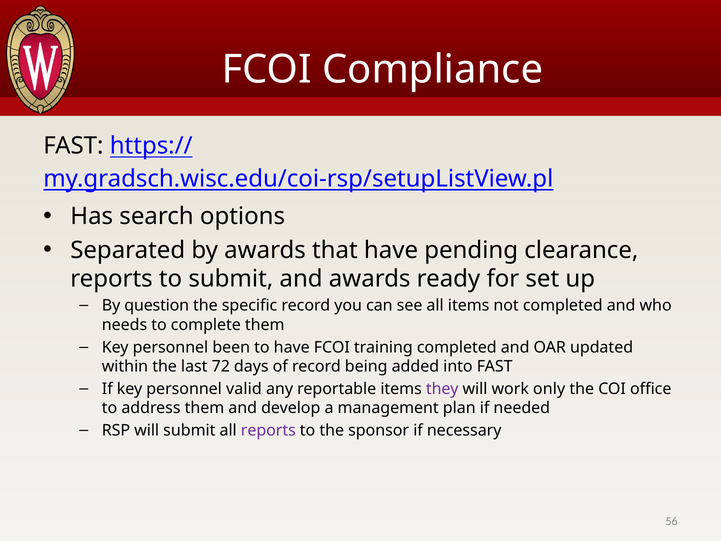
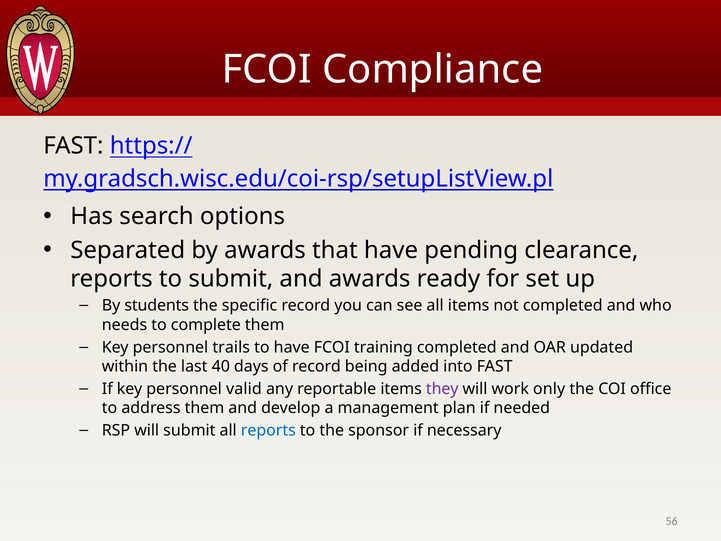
question: question -> students
been: been -> trails
72: 72 -> 40
reports at (268, 430) colour: purple -> blue
